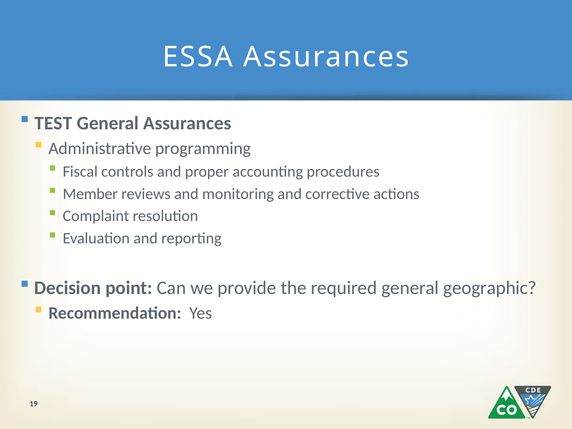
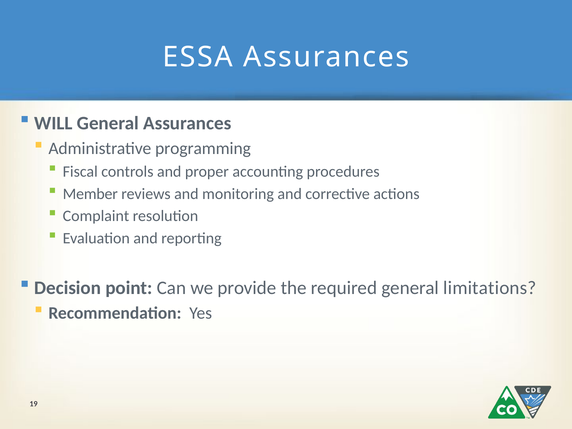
TEST: TEST -> WILL
geographic: geographic -> limitations
